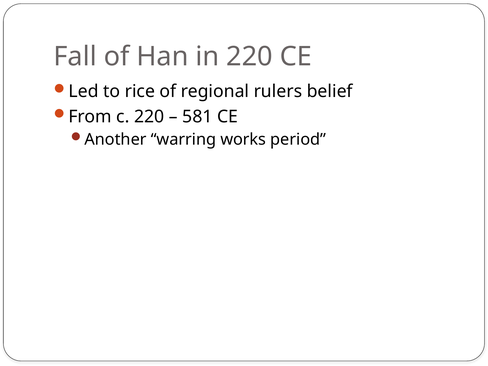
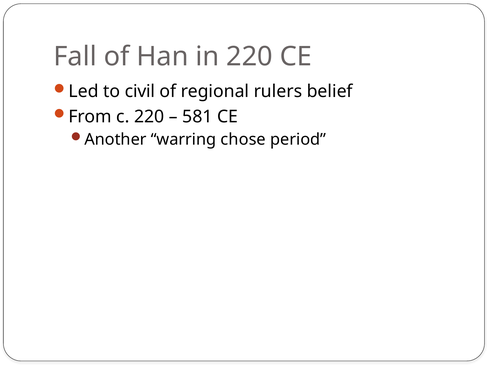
rice: rice -> civil
works: works -> chose
